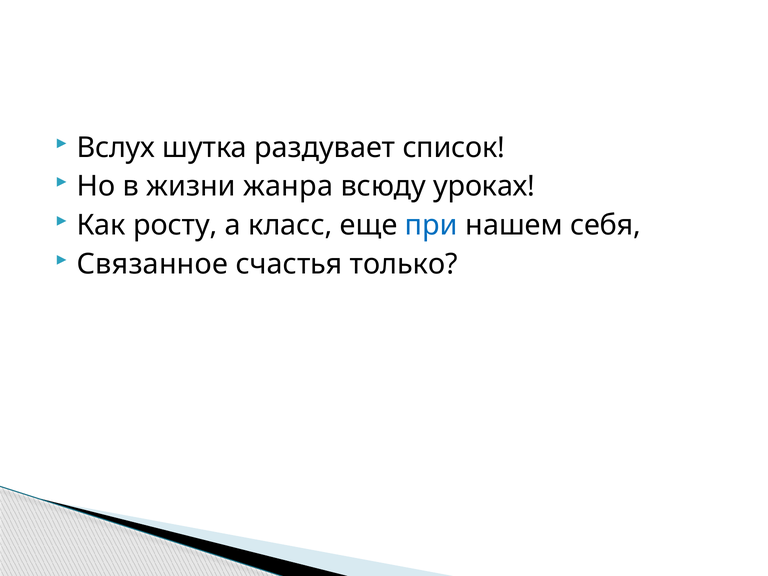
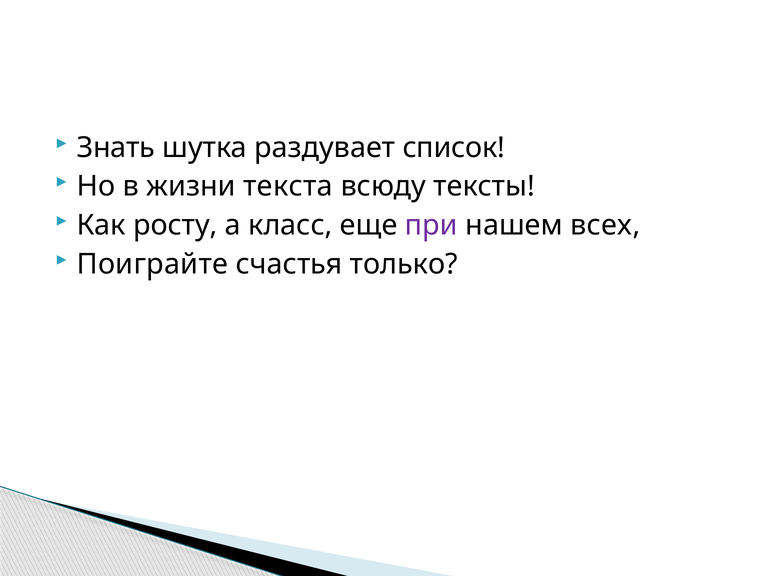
Вслух: Вслух -> Знать
жанра: жанра -> текста
уроках: уроках -> тексты
при colour: blue -> purple
себя: себя -> всех
Связанное: Связанное -> Поиграйте
